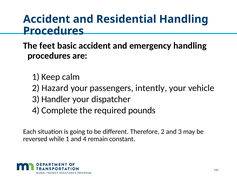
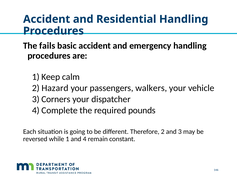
feet: feet -> fails
intently: intently -> walkers
Handler: Handler -> Corners
